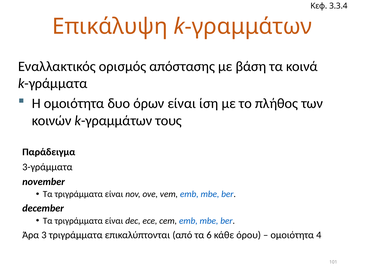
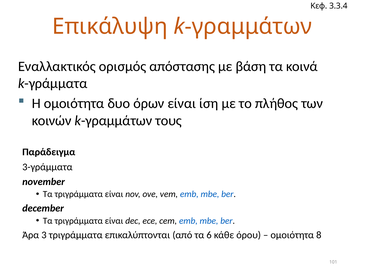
4: 4 -> 8
